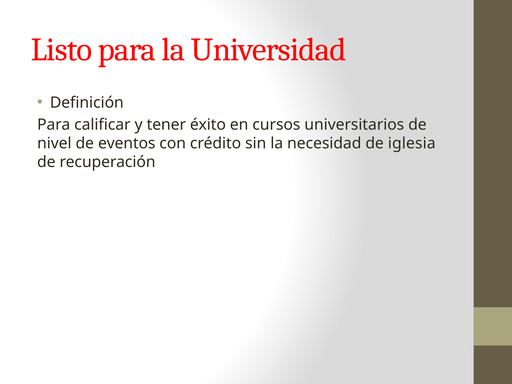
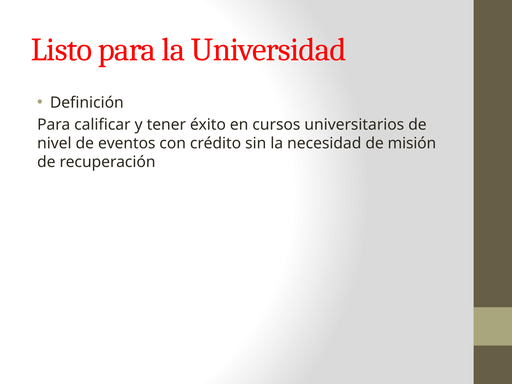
iglesia: iglesia -> misión
